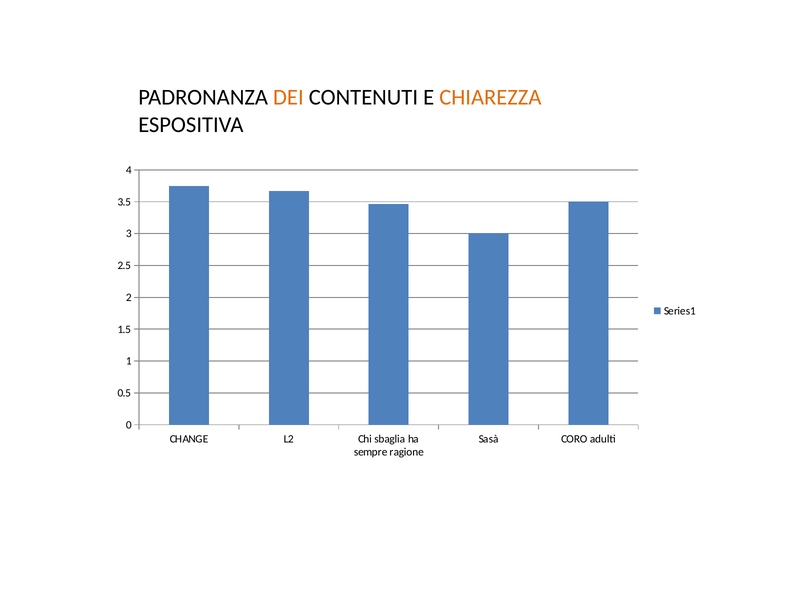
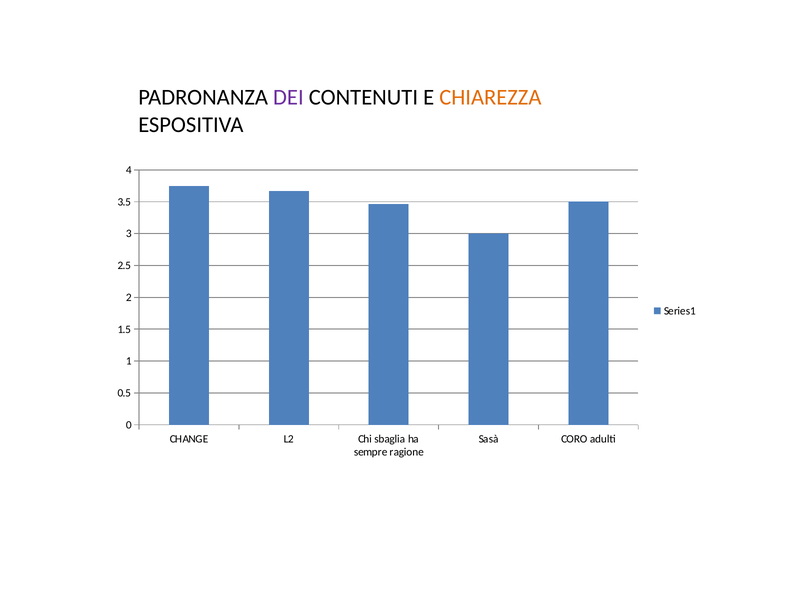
DEI colour: orange -> purple
